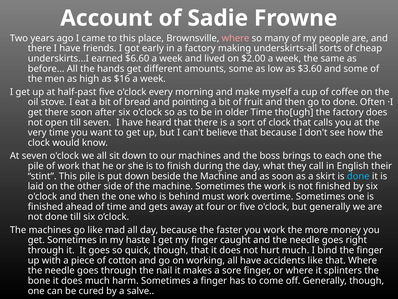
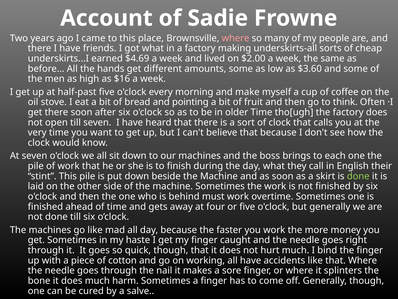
got early: early -> what
$6.60: $6.60 -> $4.69
to done: done -> think
done at (358, 176) colour: light blue -> light green
